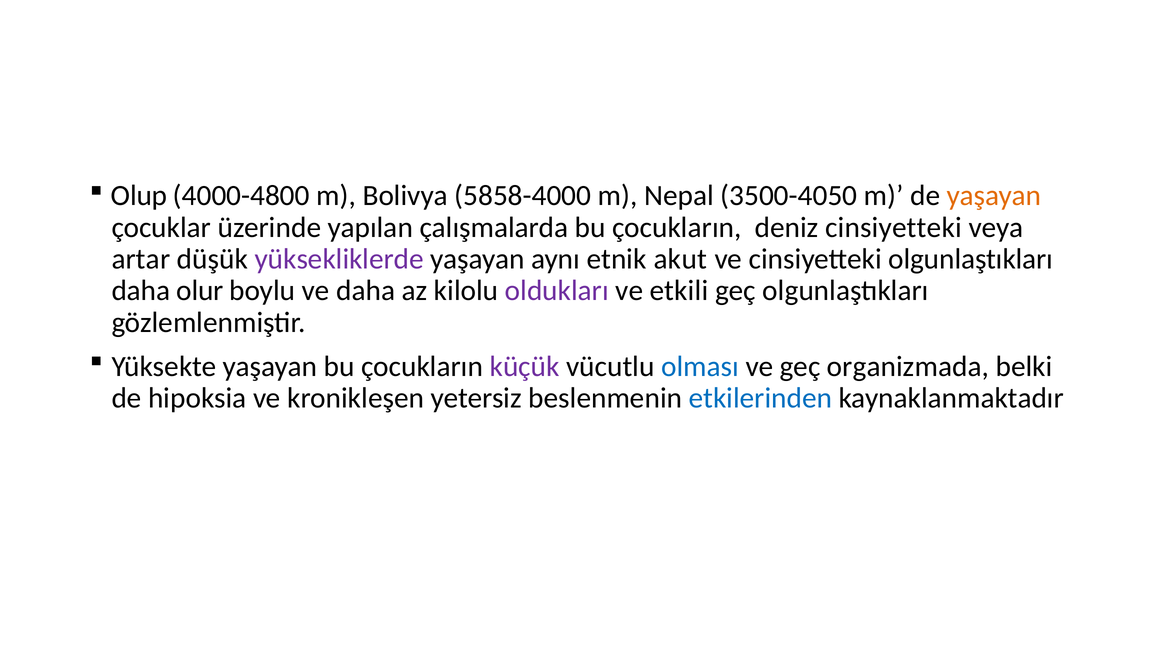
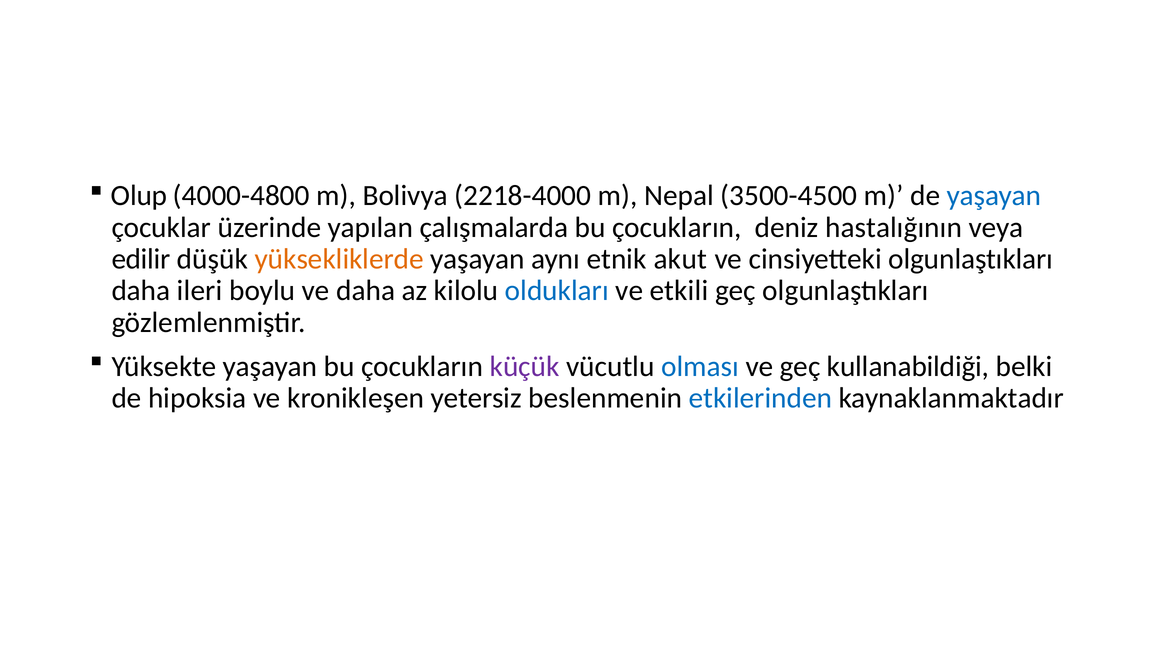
5858-4000: 5858-4000 -> 2218-4000
3500-4050: 3500-4050 -> 3500-4500
yaşayan at (994, 196) colour: orange -> blue
deniz cinsiyetteki: cinsiyetteki -> hastalığının
artar: artar -> edilir
yüksekliklerde colour: purple -> orange
olur: olur -> ileri
oldukları colour: purple -> blue
organizmada: organizmada -> kullanabildiği
